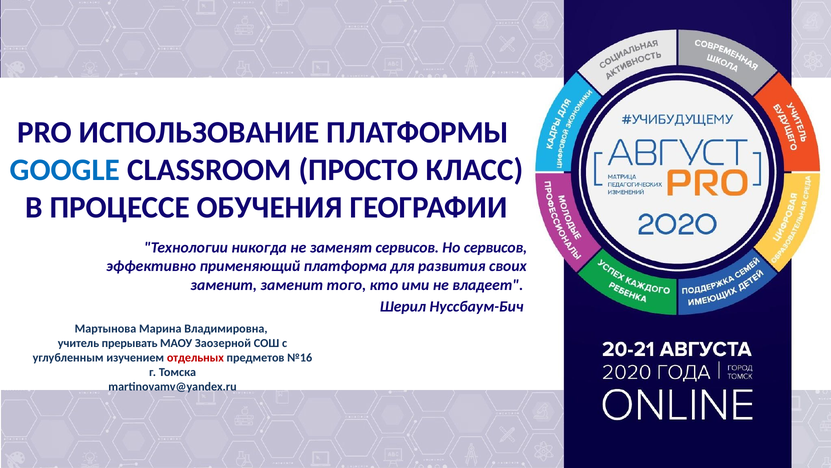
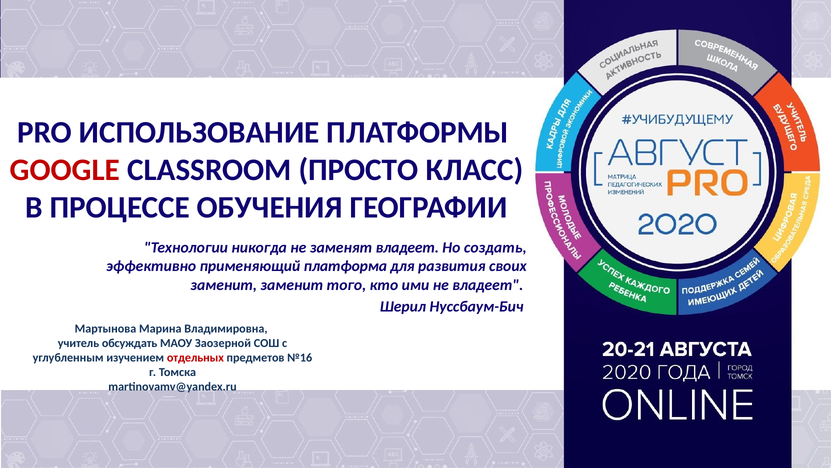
GOOGLE colour: blue -> red
заменят сервисов: сервисов -> владеет
Но сервисов: сервисов -> создать
прерывать: прерывать -> обсуждать
